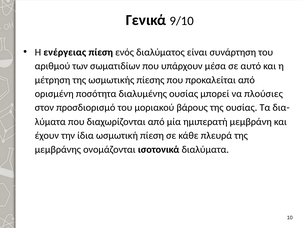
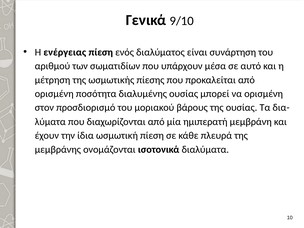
να πλούσιες: πλούσιες -> ορισμένη
